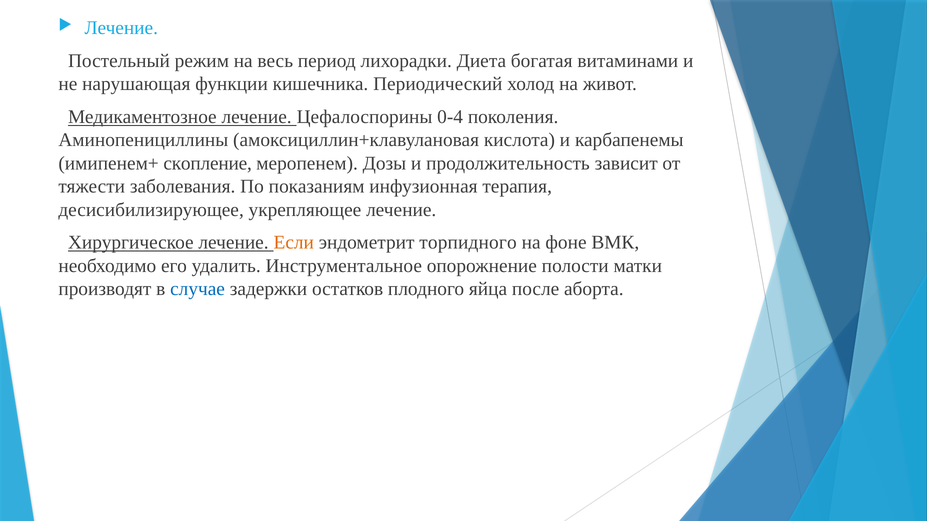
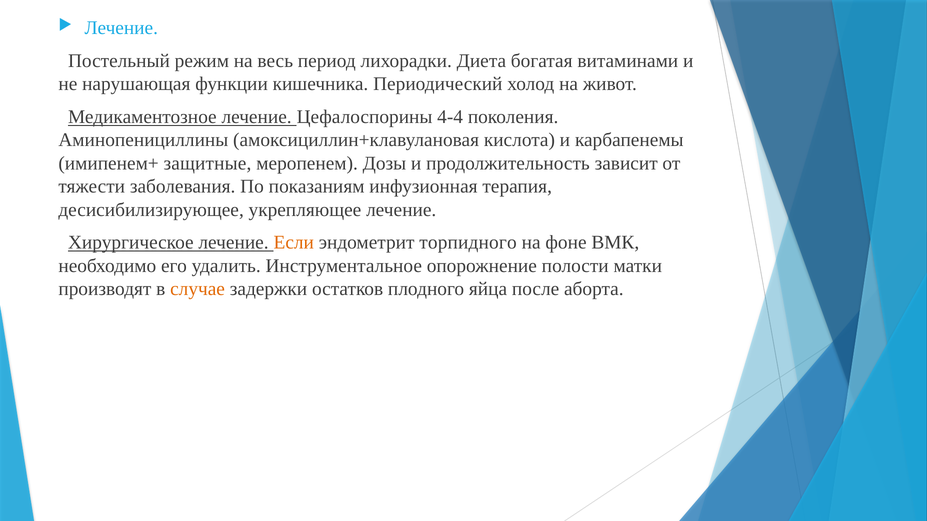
0-4: 0-4 -> 4-4
скопление: скопление -> защитные
случае colour: blue -> orange
